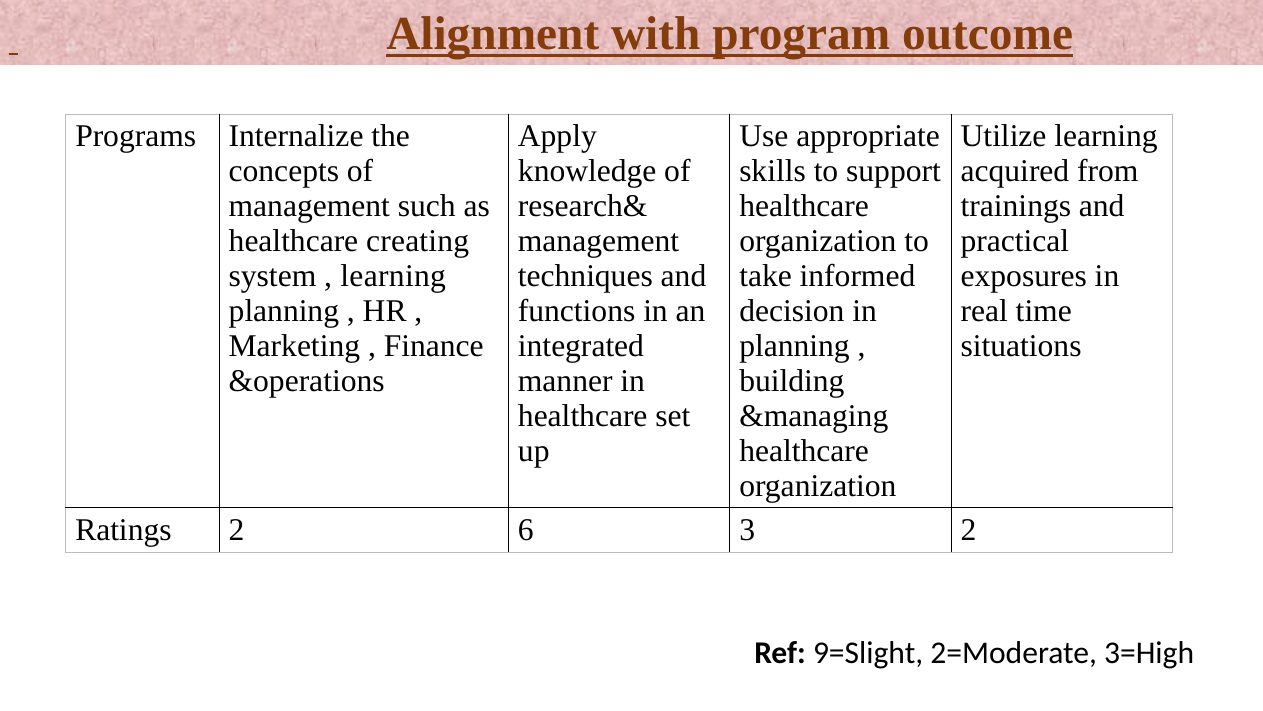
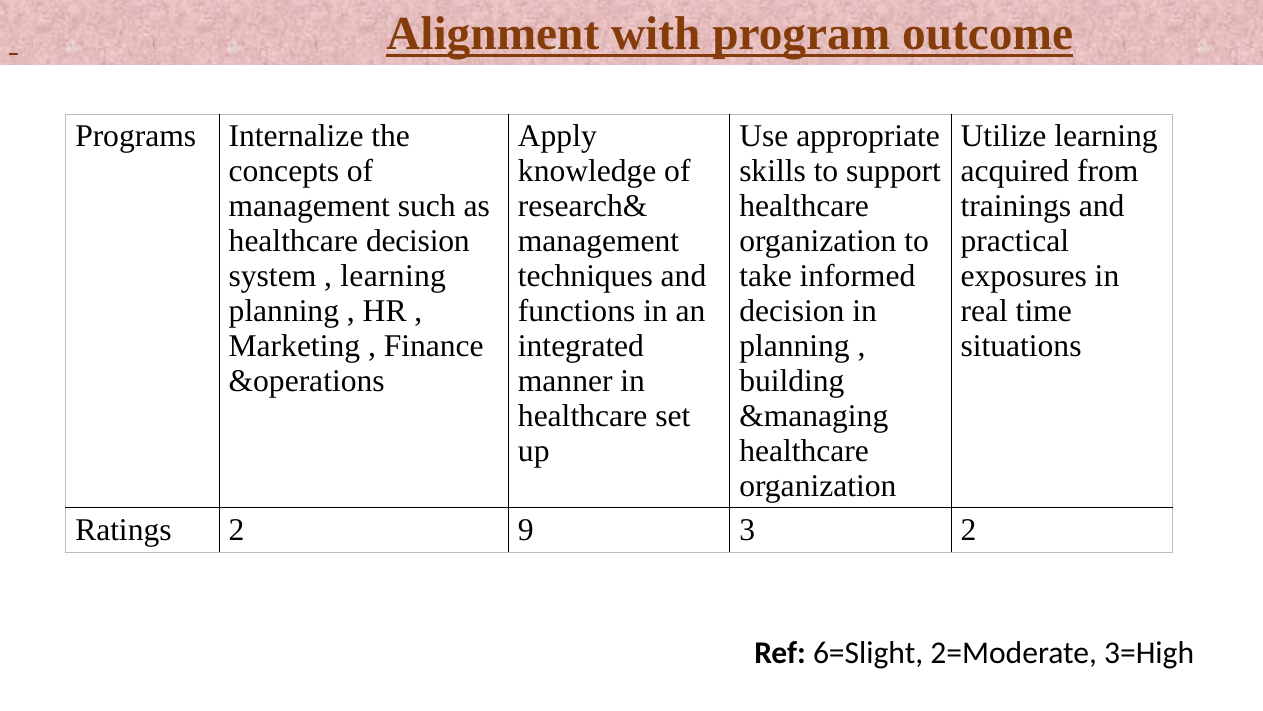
healthcare creating: creating -> decision
6: 6 -> 9
9=Slight: 9=Slight -> 6=Slight
